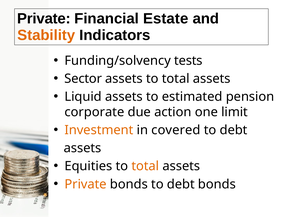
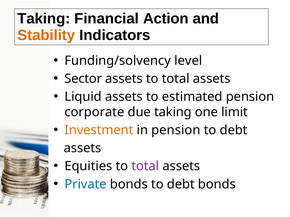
Private at (44, 19): Private -> Taking
Estate: Estate -> Action
tests: tests -> level
due action: action -> taking
in covered: covered -> pension
total at (145, 167) colour: orange -> purple
Private at (86, 185) colour: orange -> blue
